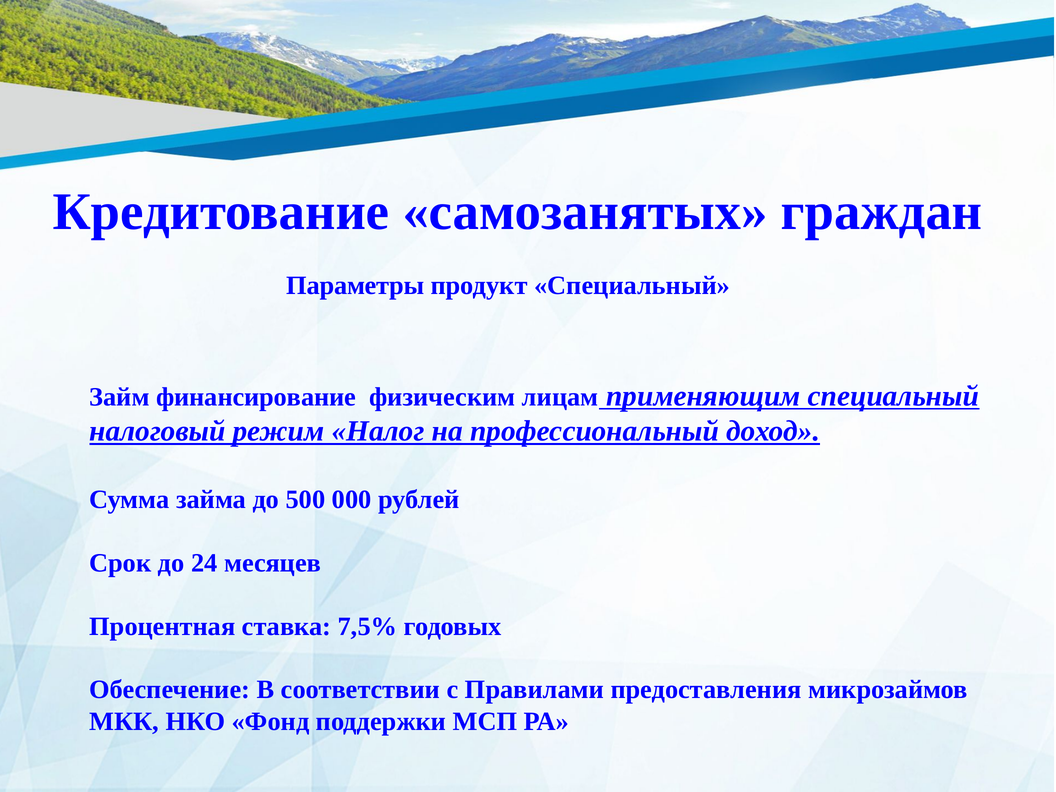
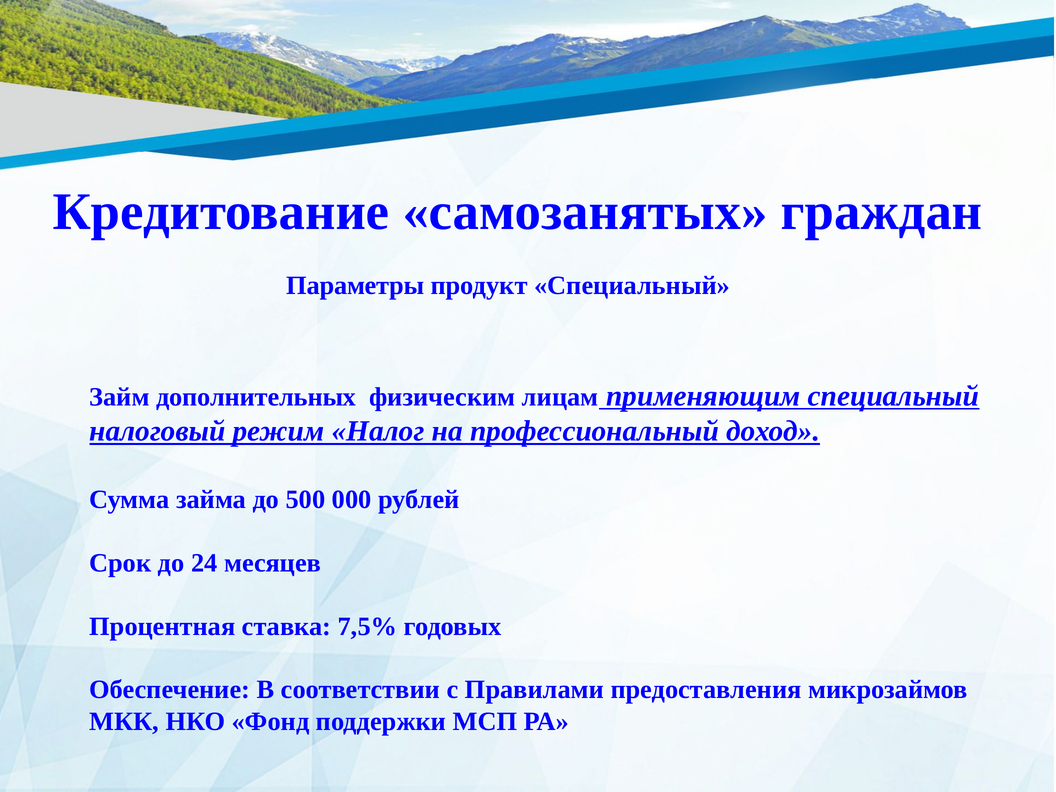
финансирование: финансирование -> дополнительных
